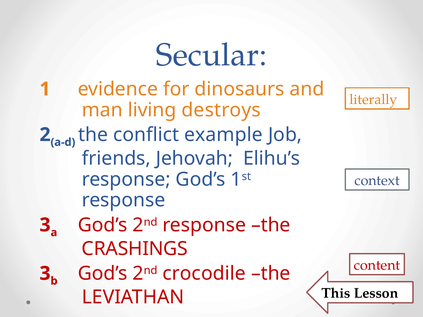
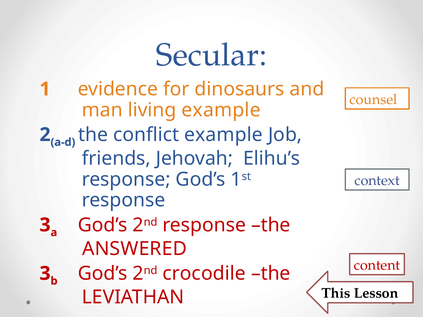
literally: literally -> counsel
living destroys: destroys -> example
CRASHINGS: CRASHINGS -> ANSWERED
